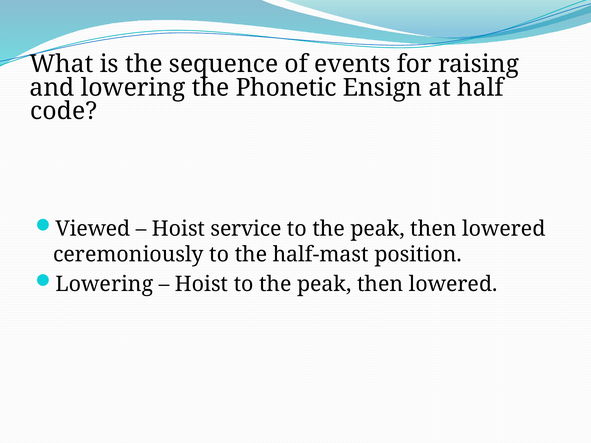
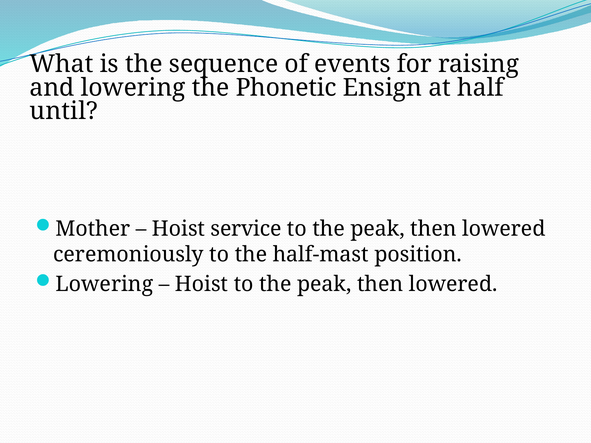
code: code -> until
Viewed: Viewed -> Mother
